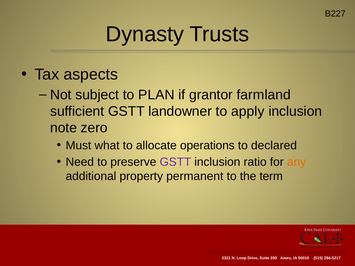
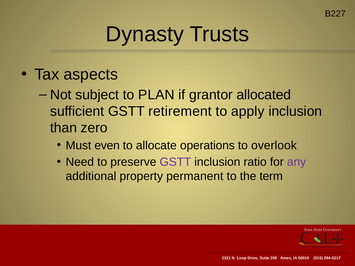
farmland: farmland -> allocated
landowner: landowner -> retirement
note: note -> than
what: what -> even
declared: declared -> overlook
any colour: orange -> purple
